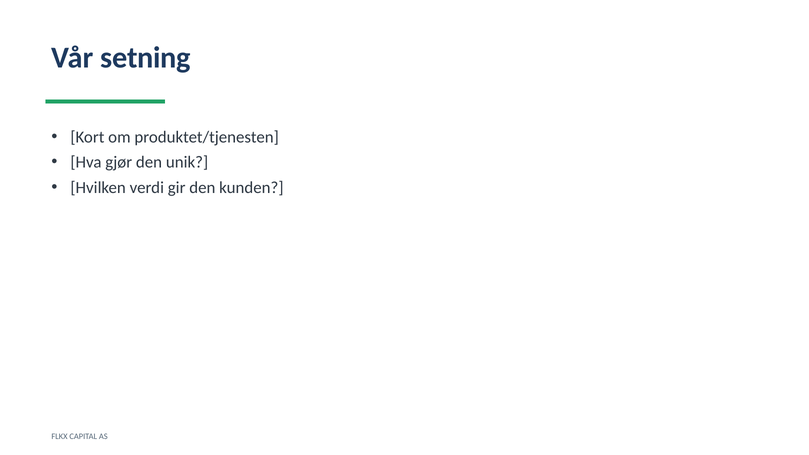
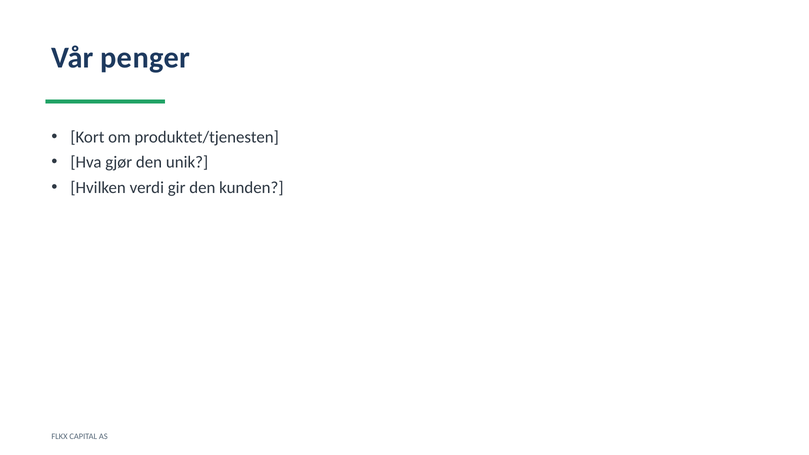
setning: setning -> penger
